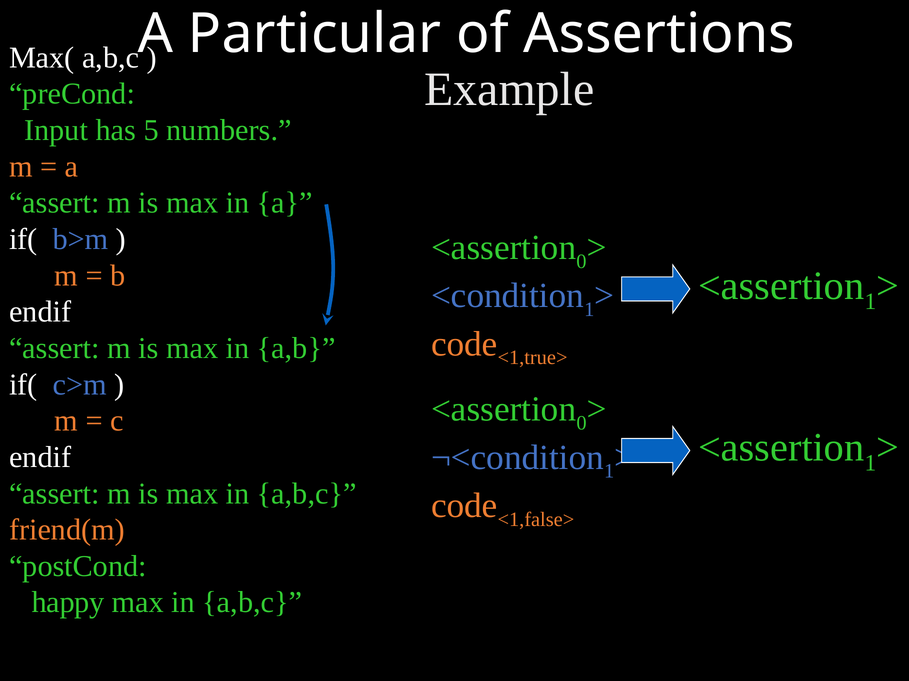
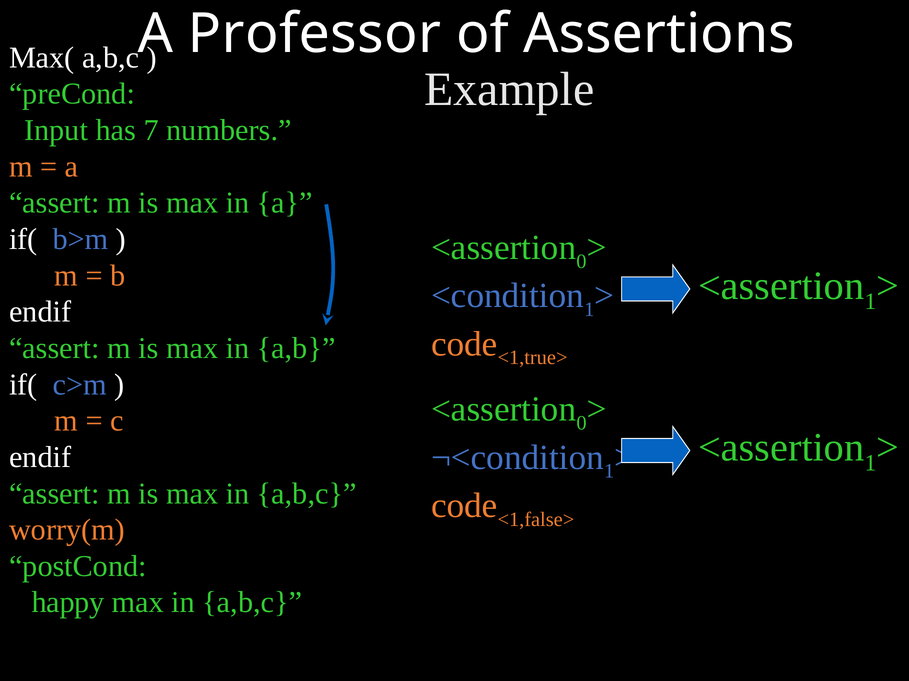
Particular: Particular -> Professor
5: 5 -> 7
friend(m: friend(m -> worry(m
